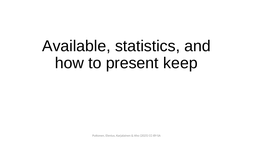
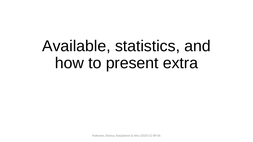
keep: keep -> extra
